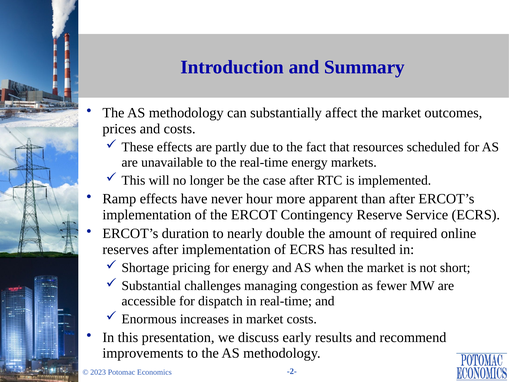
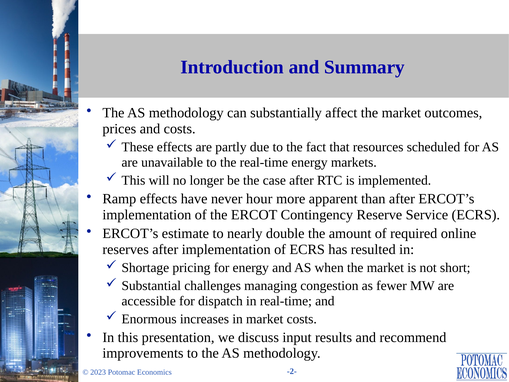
duration: duration -> estimate
early: early -> input
